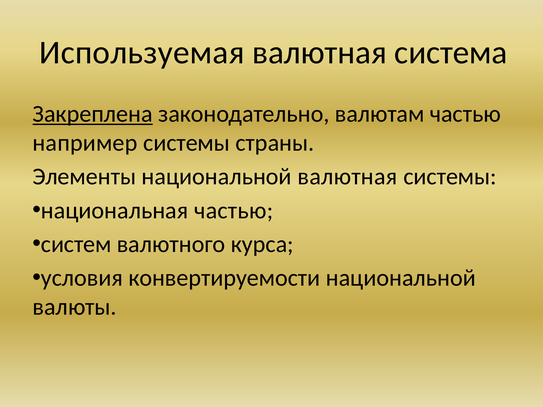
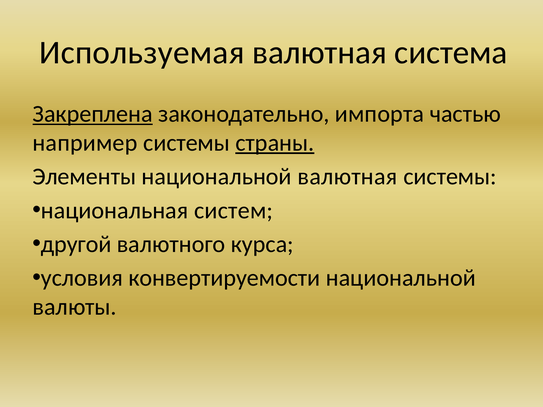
валютам: валютам -> импорта
страны underline: none -> present
национальная частью: частью -> систем
систем: систем -> другой
